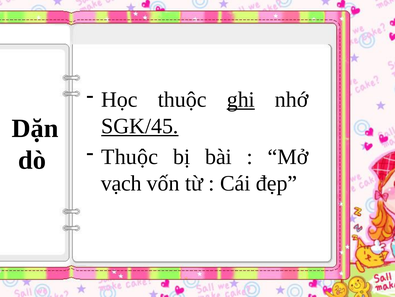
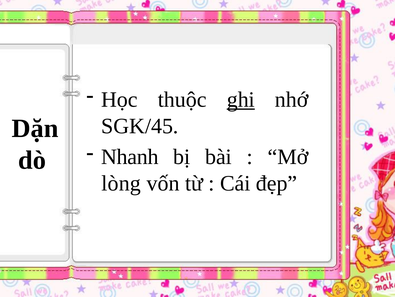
SGK/45 underline: present -> none
Thuộc at (130, 156): Thuộc -> Nhanh
vạch: vạch -> lòng
